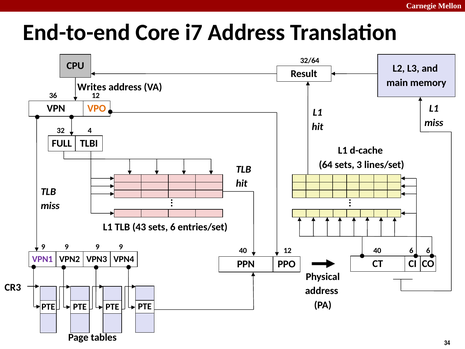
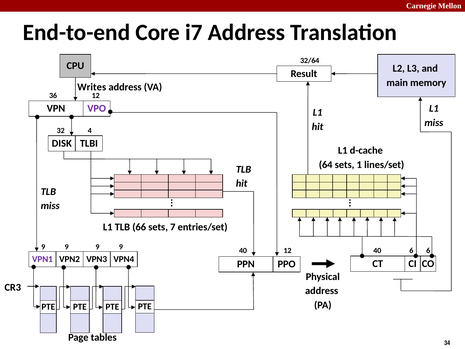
VPO colour: orange -> purple
FULL: FULL -> DISK
3: 3 -> 1
43: 43 -> 66
sets 6: 6 -> 7
